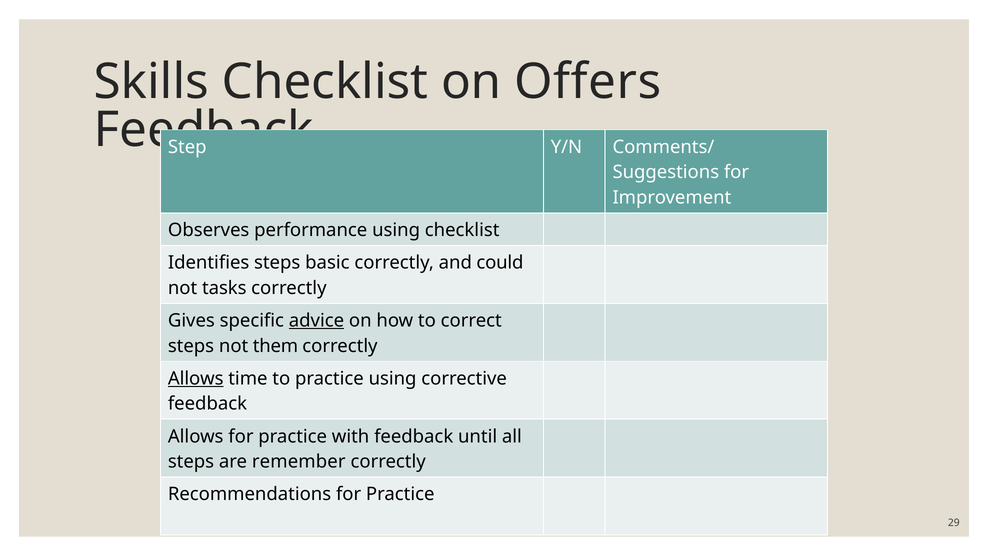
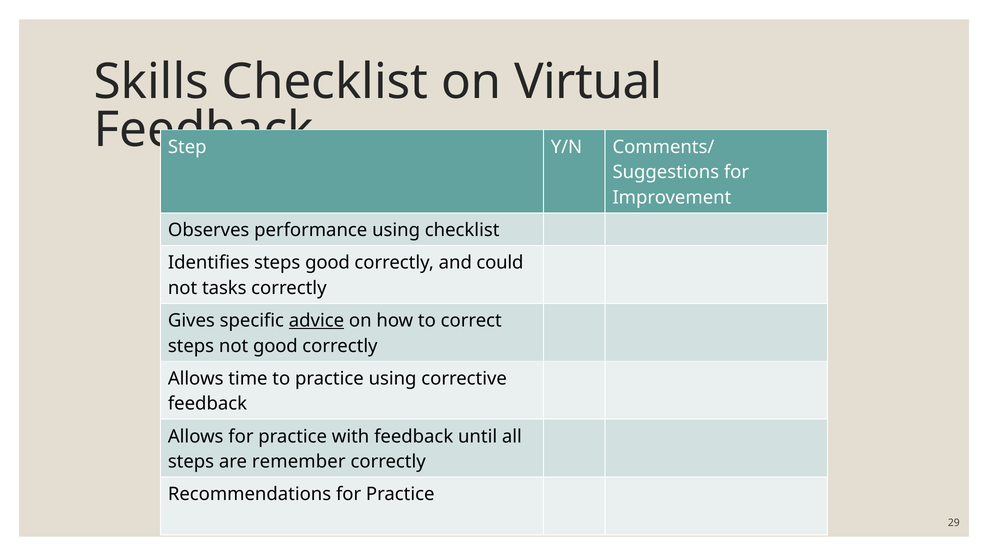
Offers: Offers -> Virtual
steps basic: basic -> good
not them: them -> good
Allows at (196, 378) underline: present -> none
